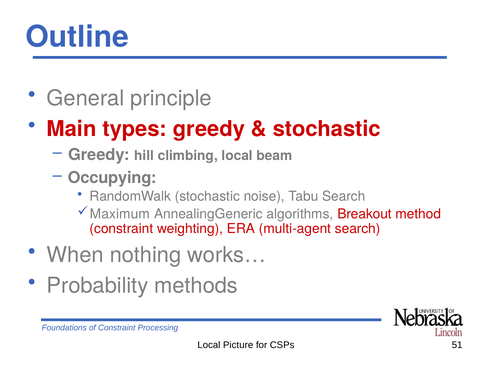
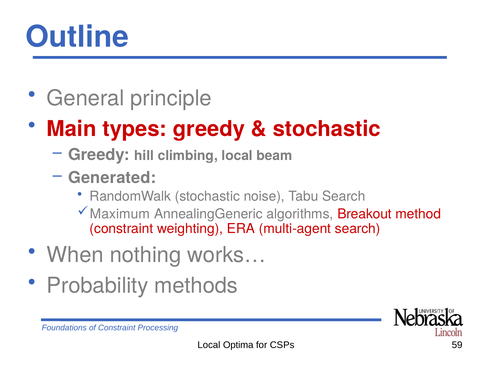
Occupying: Occupying -> Generated
Picture: Picture -> Optima
51: 51 -> 59
